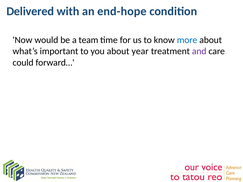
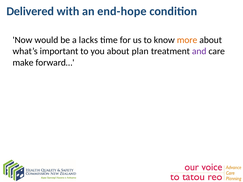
team: team -> lacks
more colour: blue -> orange
year: year -> plan
could: could -> make
